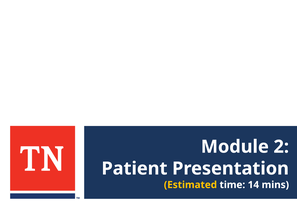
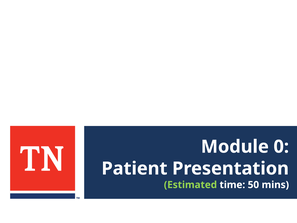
2: 2 -> 0
Estimated colour: yellow -> light green
14: 14 -> 50
